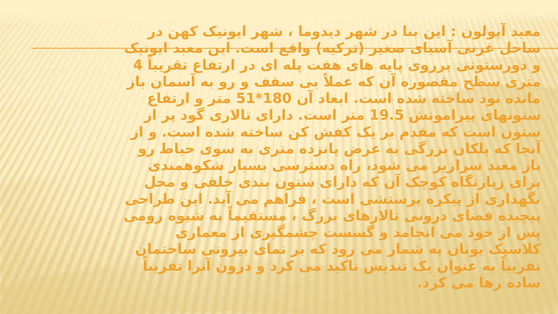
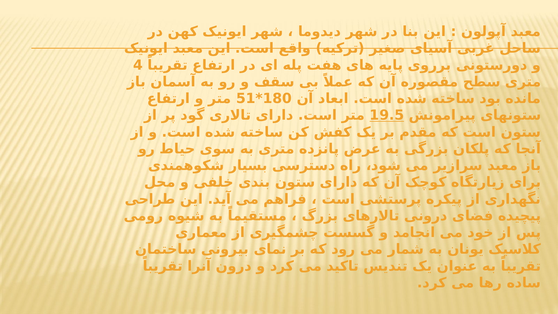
19.5 underline: none -> present
